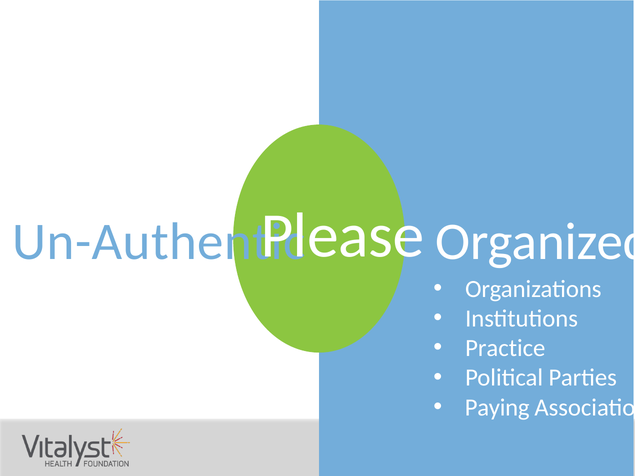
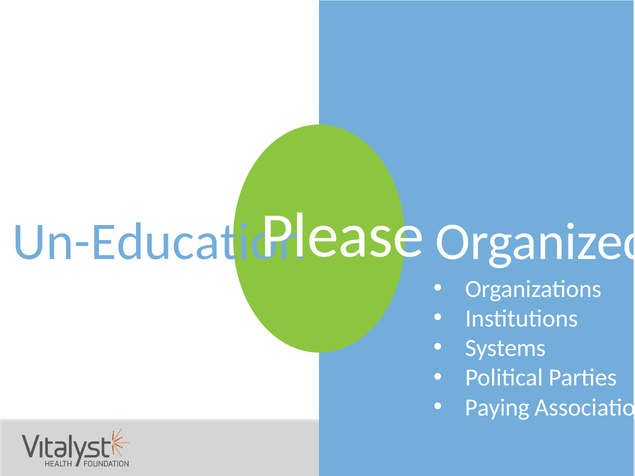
Un-Authentic: Un-Authentic -> Un-Education
Practice: Practice -> Systems
